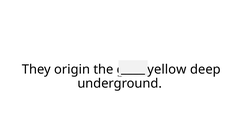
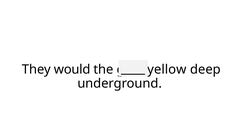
origin: origin -> would
